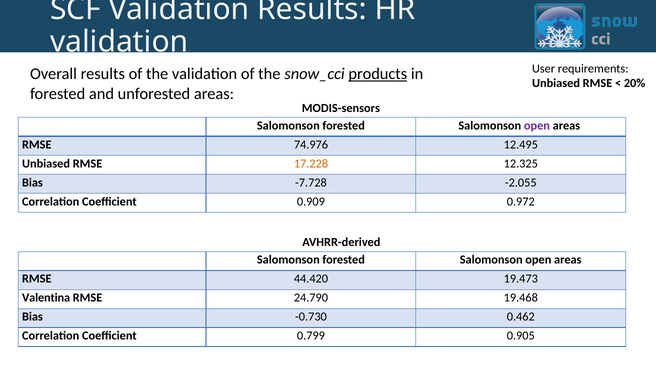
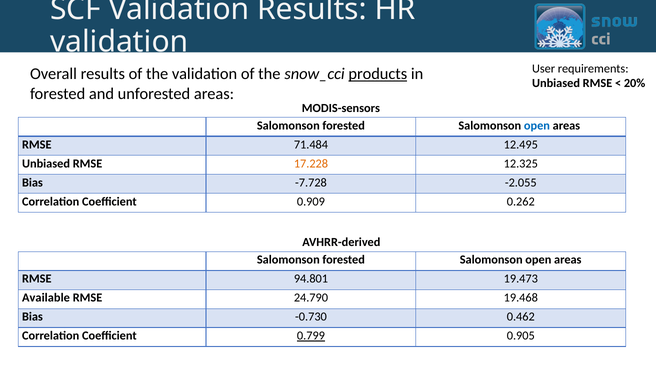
open at (537, 126) colour: purple -> blue
74.976: 74.976 -> 71.484
0.972: 0.972 -> 0.262
44.420: 44.420 -> 94.801
Valentina: Valentina -> Available
0.799 underline: none -> present
